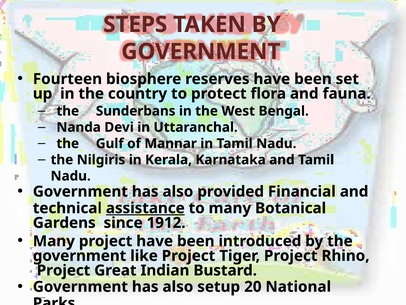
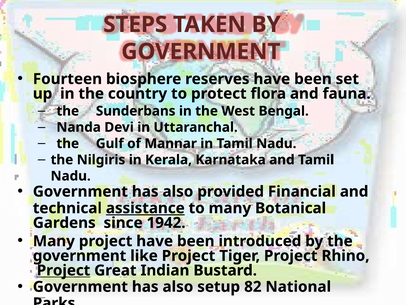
1912: 1912 -> 1942
Project at (64, 270) underline: none -> present
20: 20 -> 82
